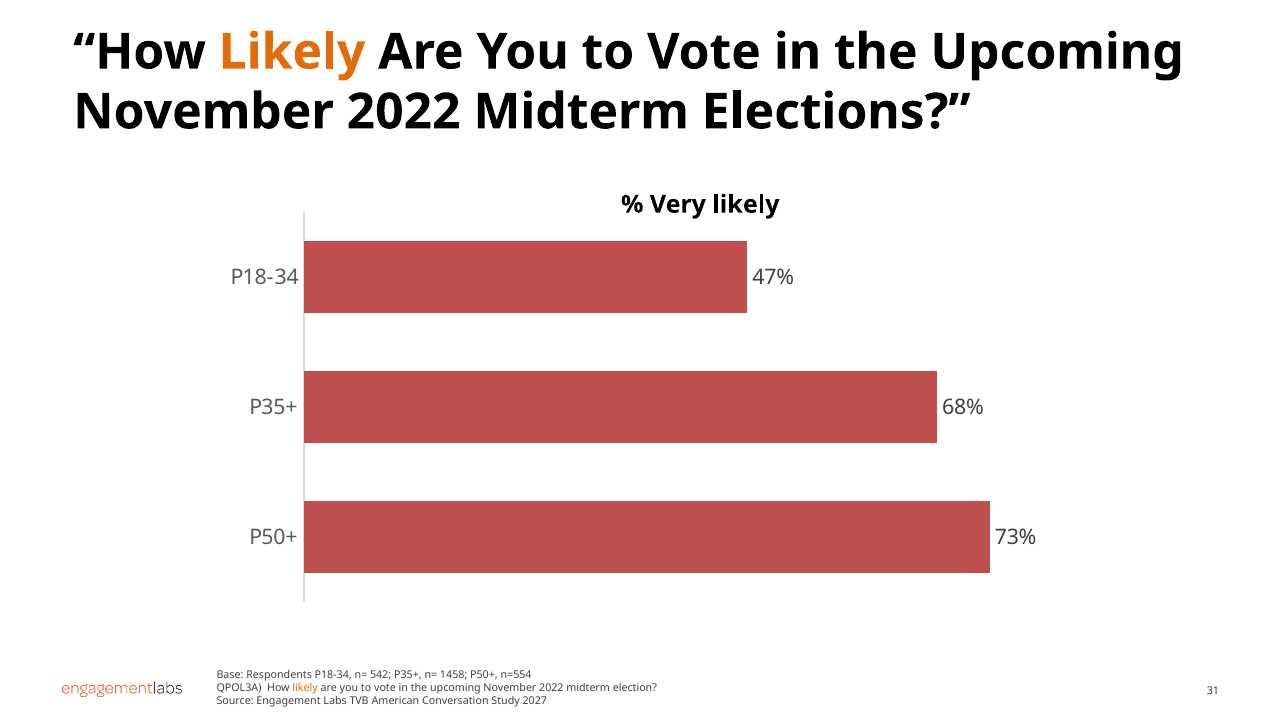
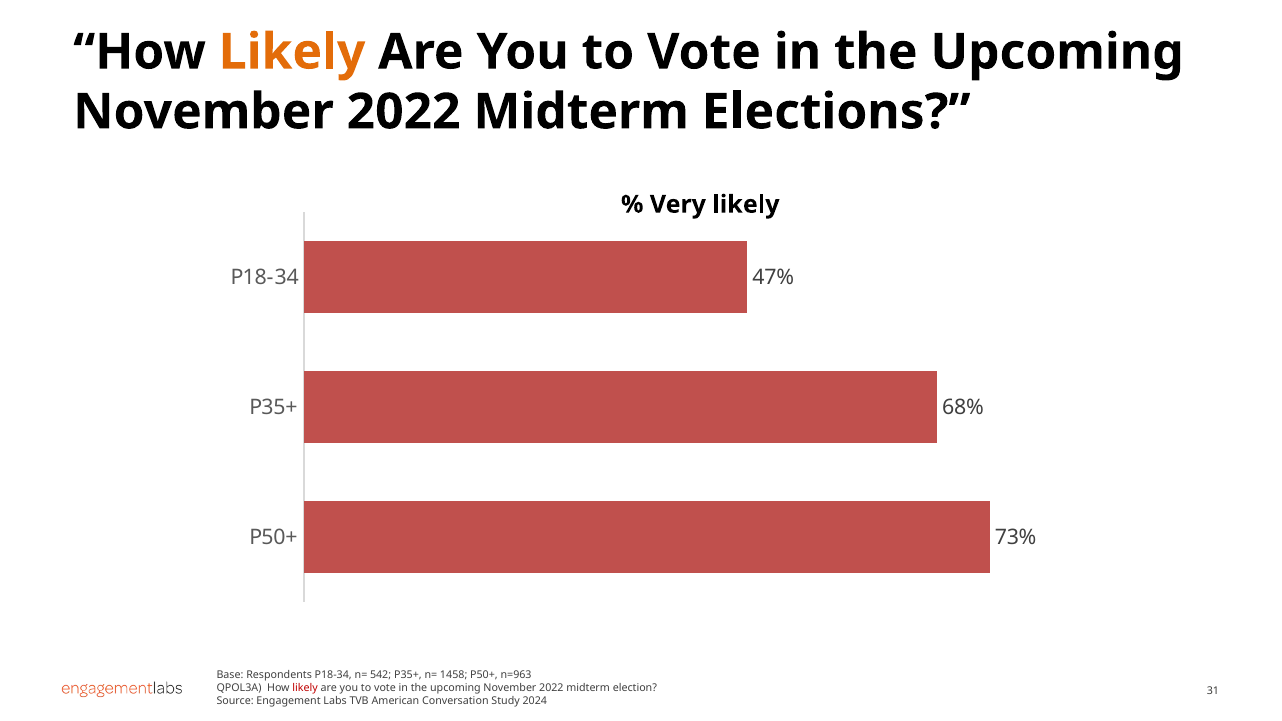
n=554: n=554 -> n=963
likely at (305, 688) colour: orange -> red
2027: 2027 -> 2024
